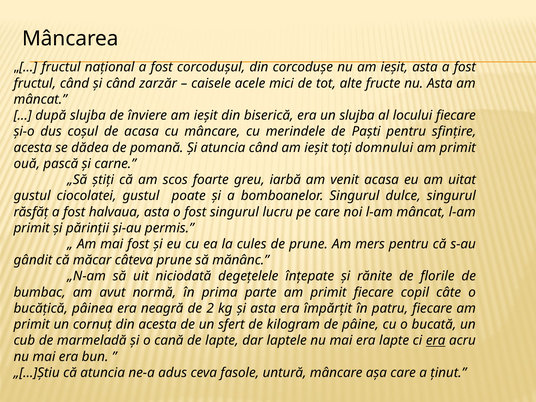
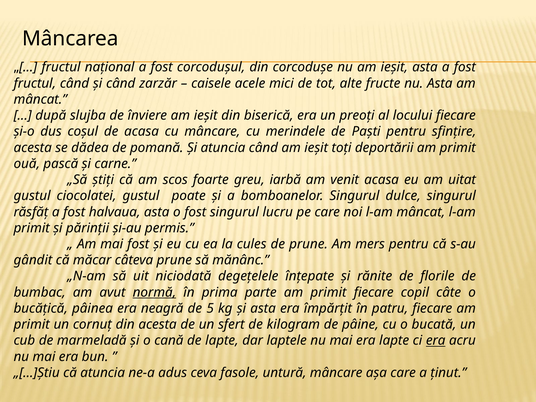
un slujba: slujba -> preoți
domnului: domnului -> deportării
normă underline: none -> present
2: 2 -> 5
